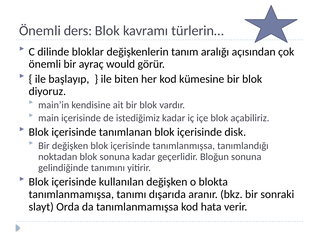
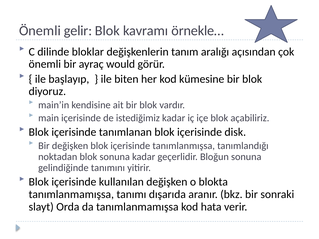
ders: ders -> gelir
türlerin…: türlerin… -> örnekle…
